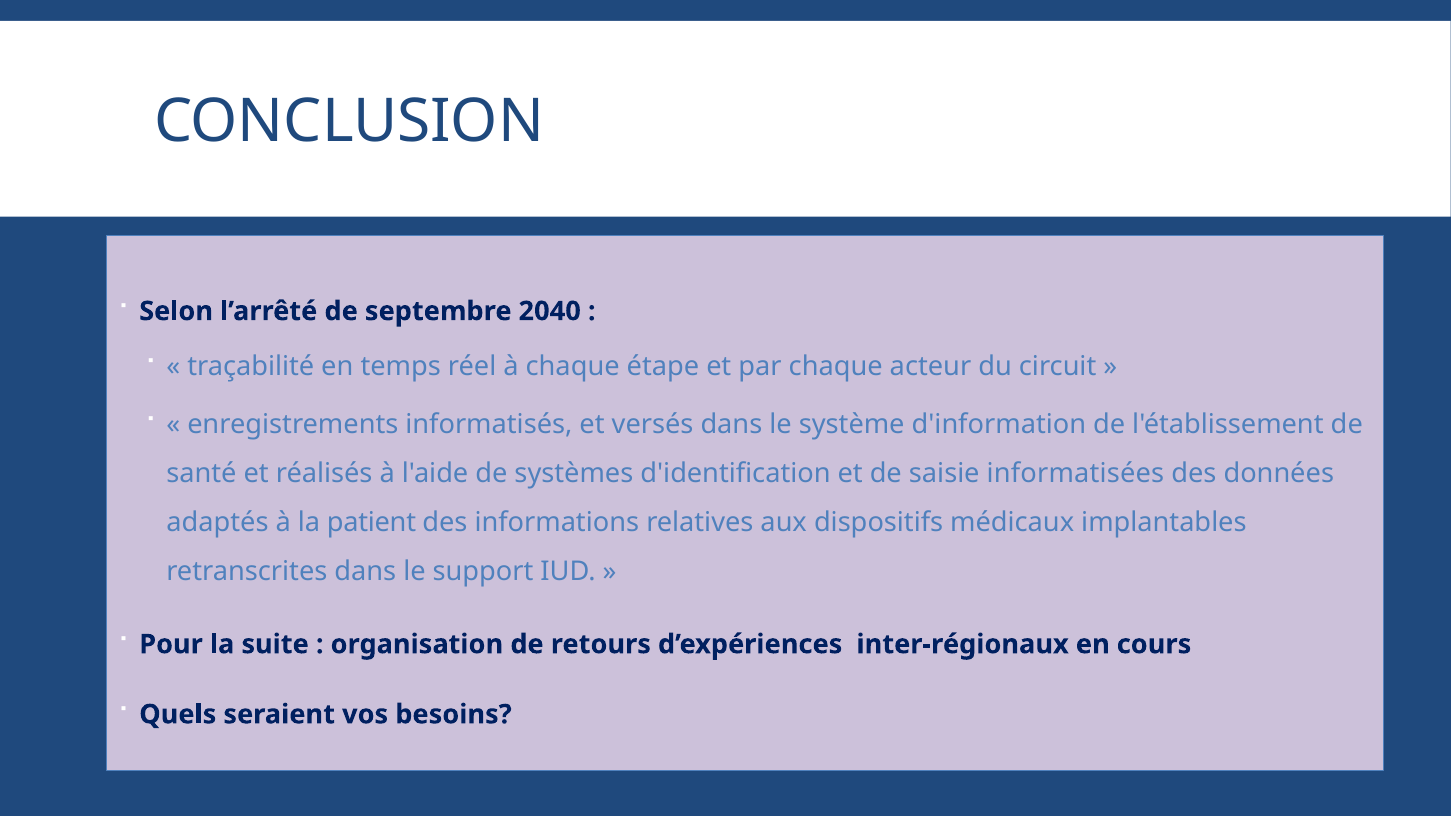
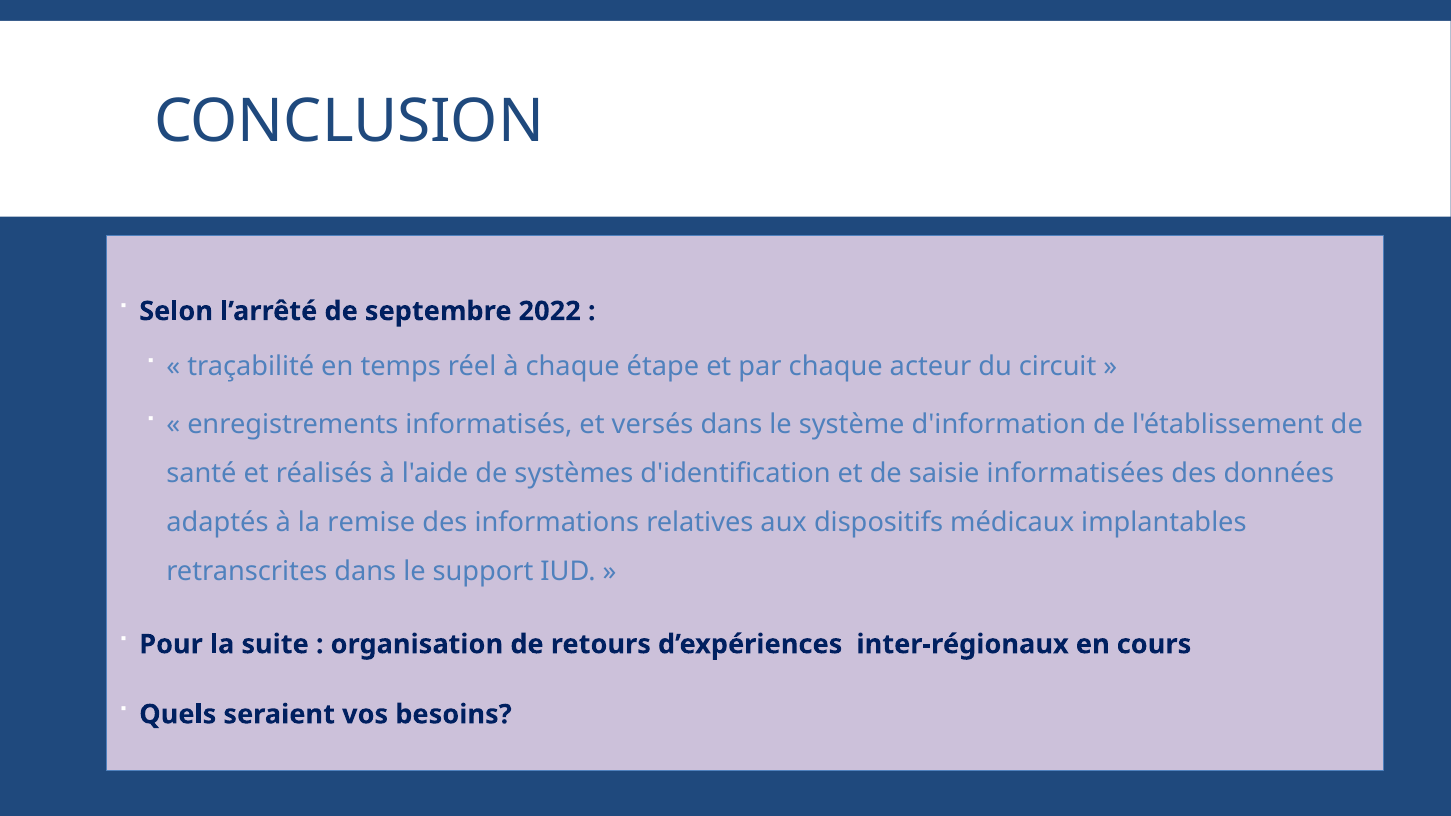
2040: 2040 -> 2022
patient: patient -> remise
